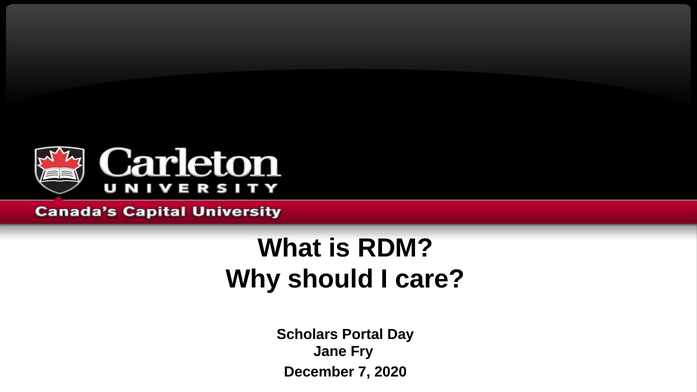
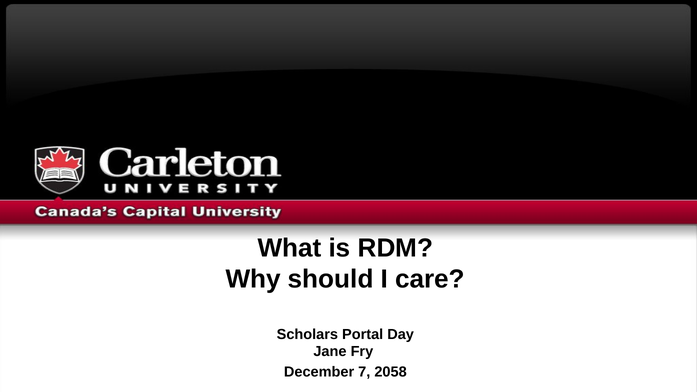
2020: 2020 -> 2058
